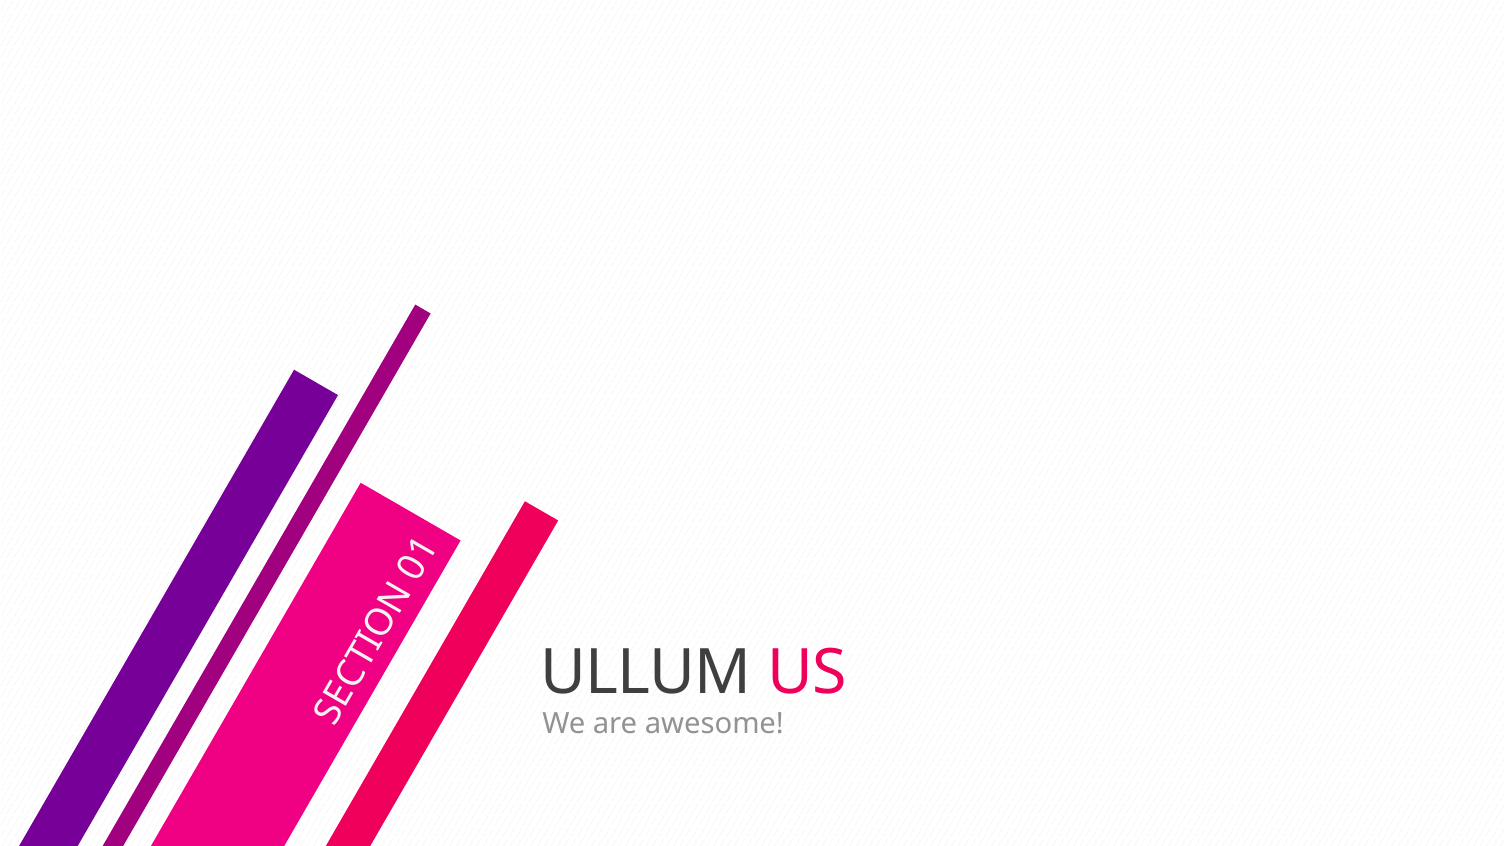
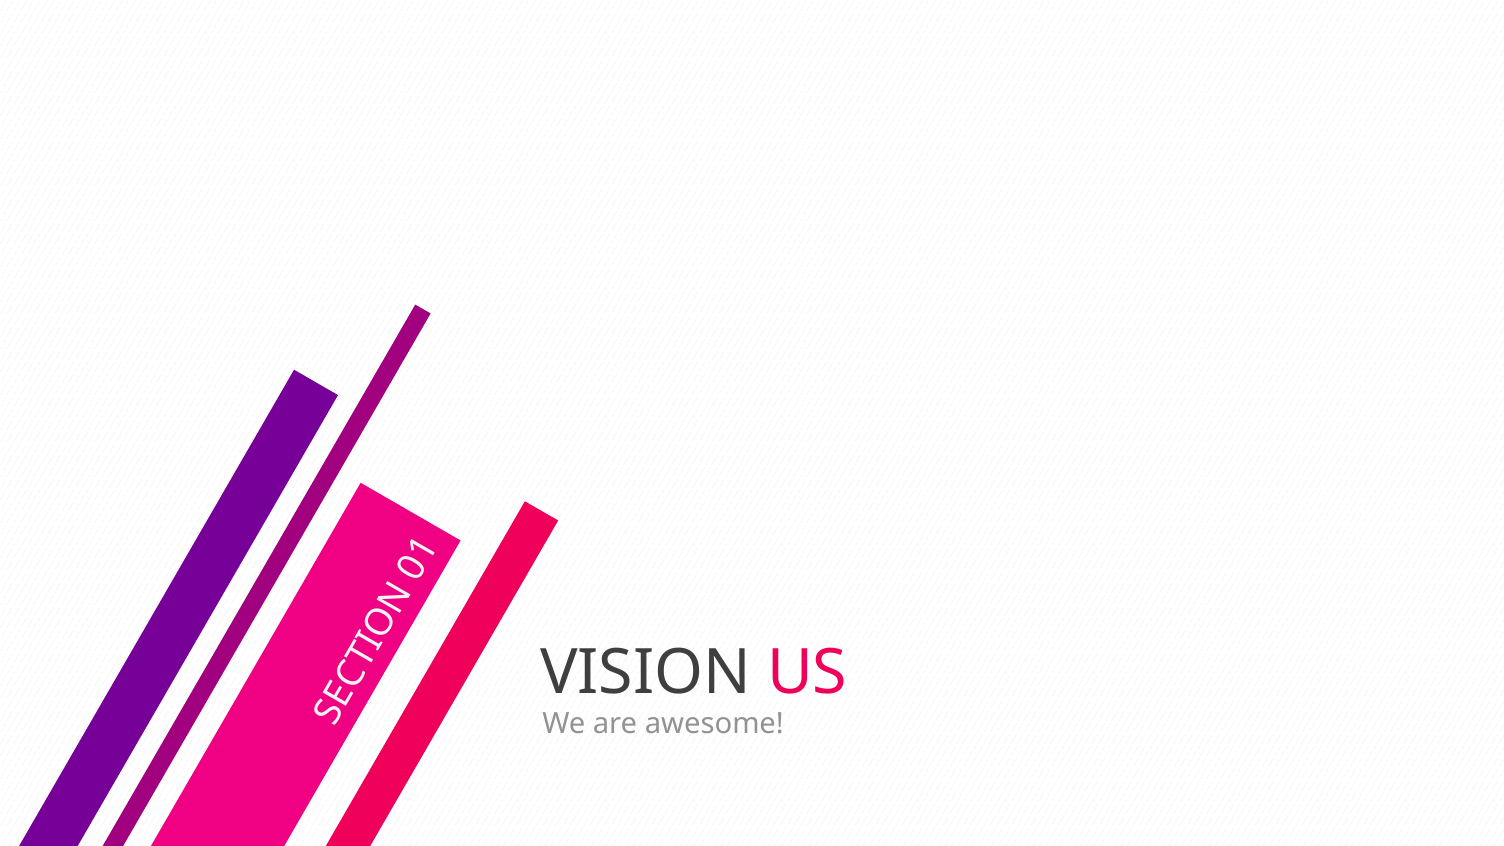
ULLUM: ULLUM -> VISION
